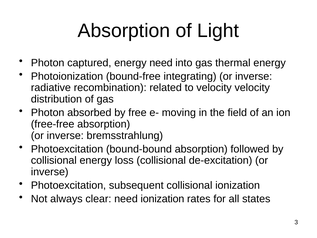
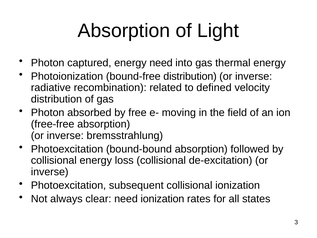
bound-free integrating: integrating -> distribution
to velocity: velocity -> defined
